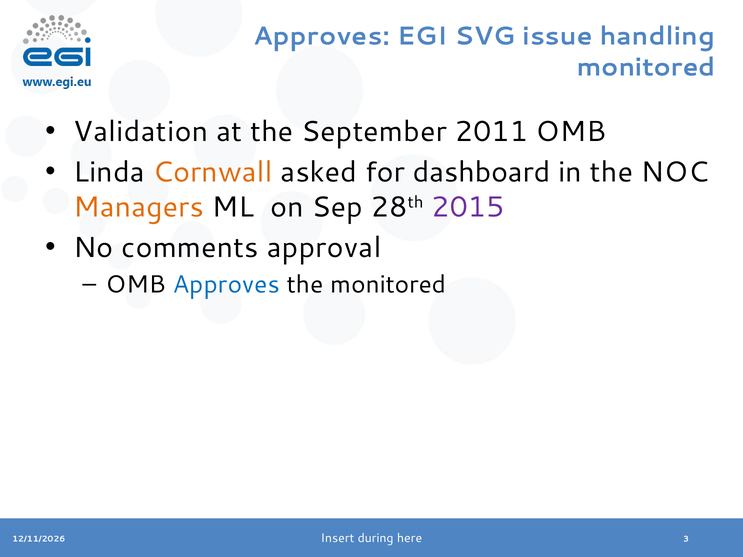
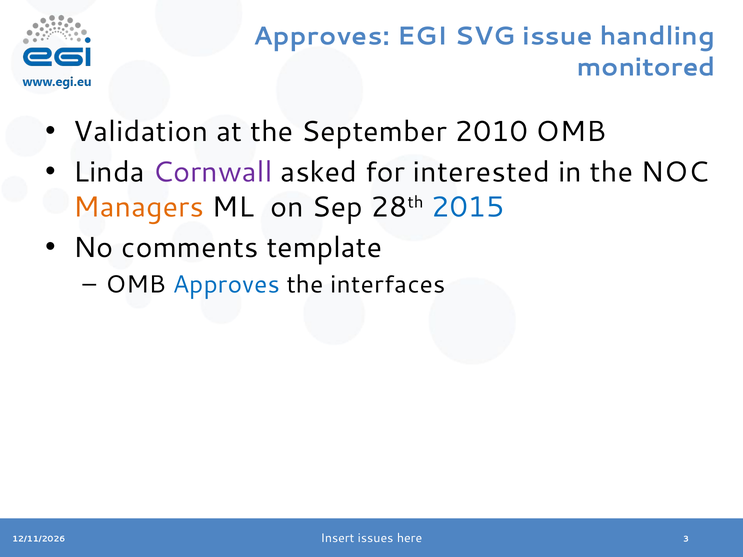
2011: 2011 -> 2010
Cornwall colour: orange -> purple
dashboard: dashboard -> interested
2015 colour: purple -> blue
approval: approval -> template
the monitored: monitored -> interfaces
during: during -> issues
